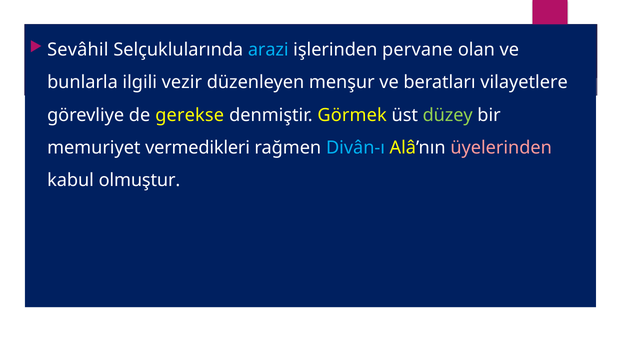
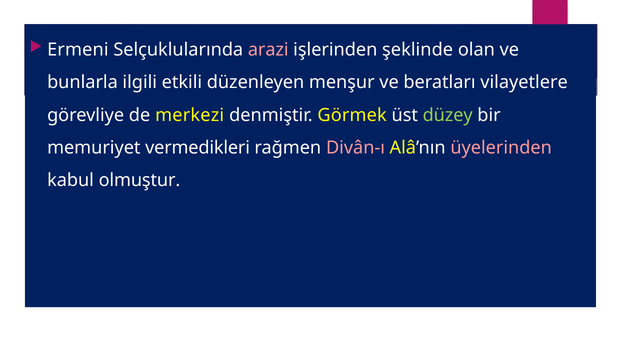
Sevâhil: Sevâhil -> Ermeni
arazi colour: light blue -> pink
pervane: pervane -> şeklinde
vezir: vezir -> etkili
gerekse: gerekse -> merkezi
Divân-ı colour: light blue -> pink
